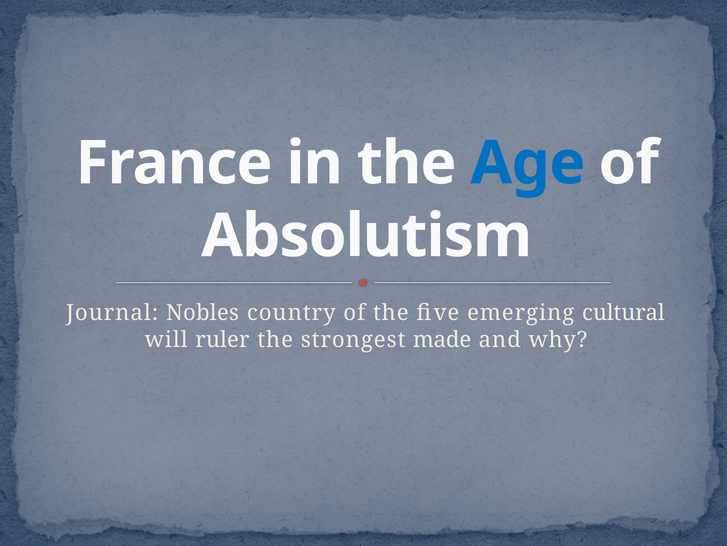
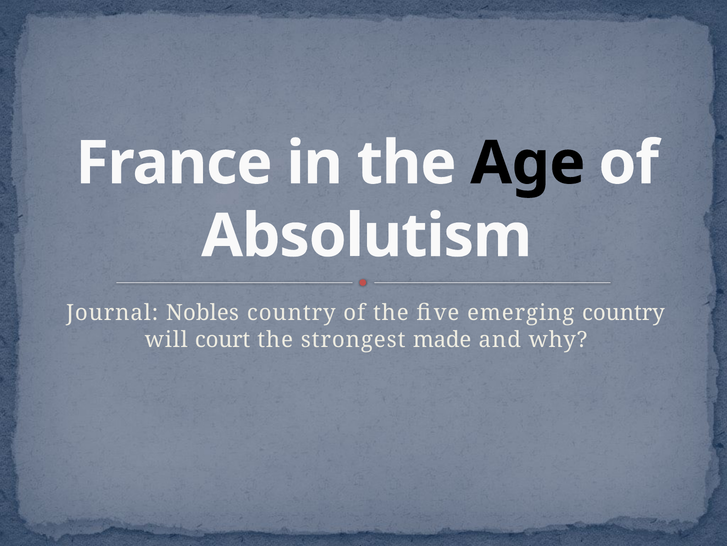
Age colour: blue -> black
emerging cultural: cultural -> country
ruler: ruler -> court
